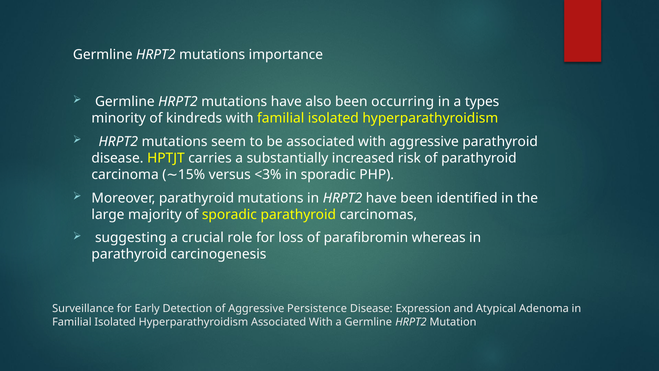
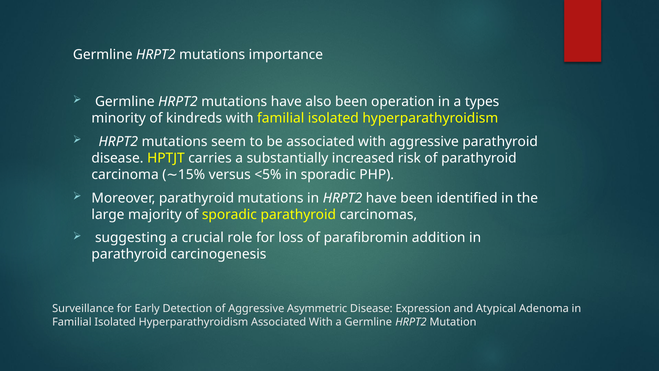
occurring: occurring -> operation
<3%: <3% -> <5%
whereas: whereas -> addition
Persistence: Persistence -> Asymmetric
